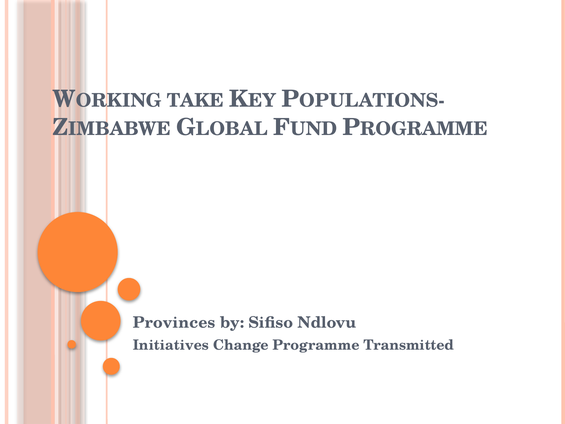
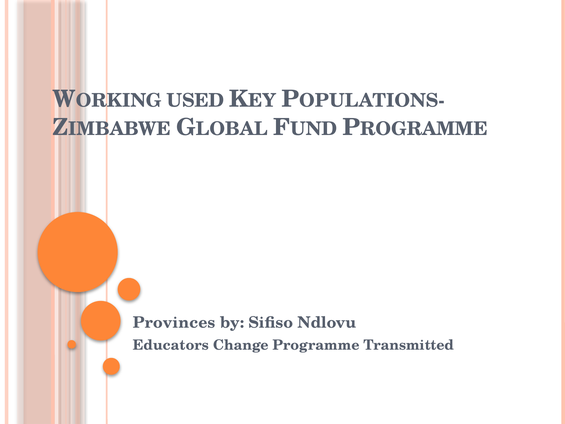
TAKE: TAKE -> USED
Initiatives: Initiatives -> Educators
